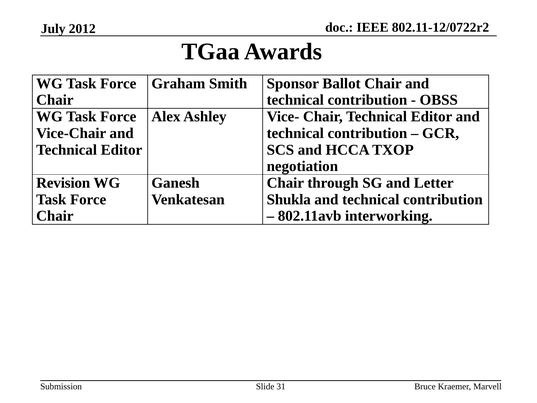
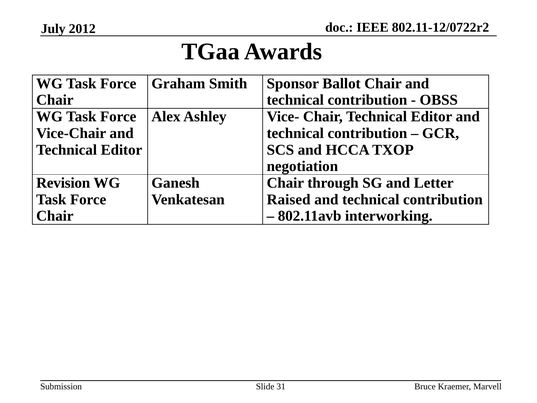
Shukla: Shukla -> Raised
